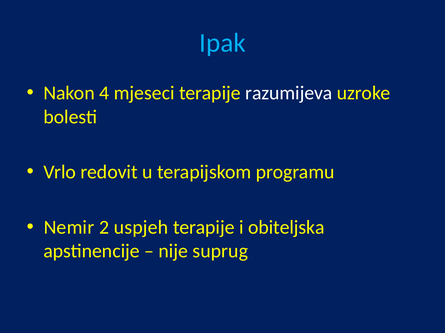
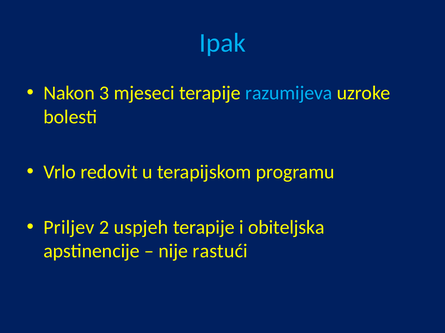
4: 4 -> 3
razumijeva colour: white -> light blue
Nemir: Nemir -> Priljev
suprug: suprug -> rastući
